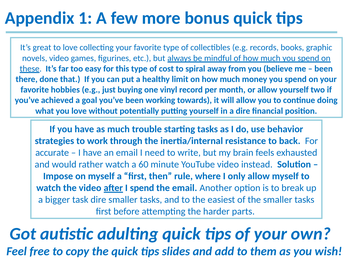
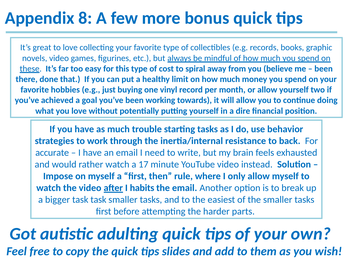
1: 1 -> 8
60: 60 -> 17
I spend: spend -> habits
task dire: dire -> task
